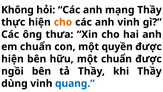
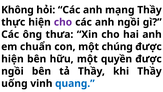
cho at (63, 22) colour: orange -> purple
anh vinh: vinh -> ngồi
quyền: quyền -> chúng
một chuẩn: chuẩn -> quyền
dùng: dùng -> uống
